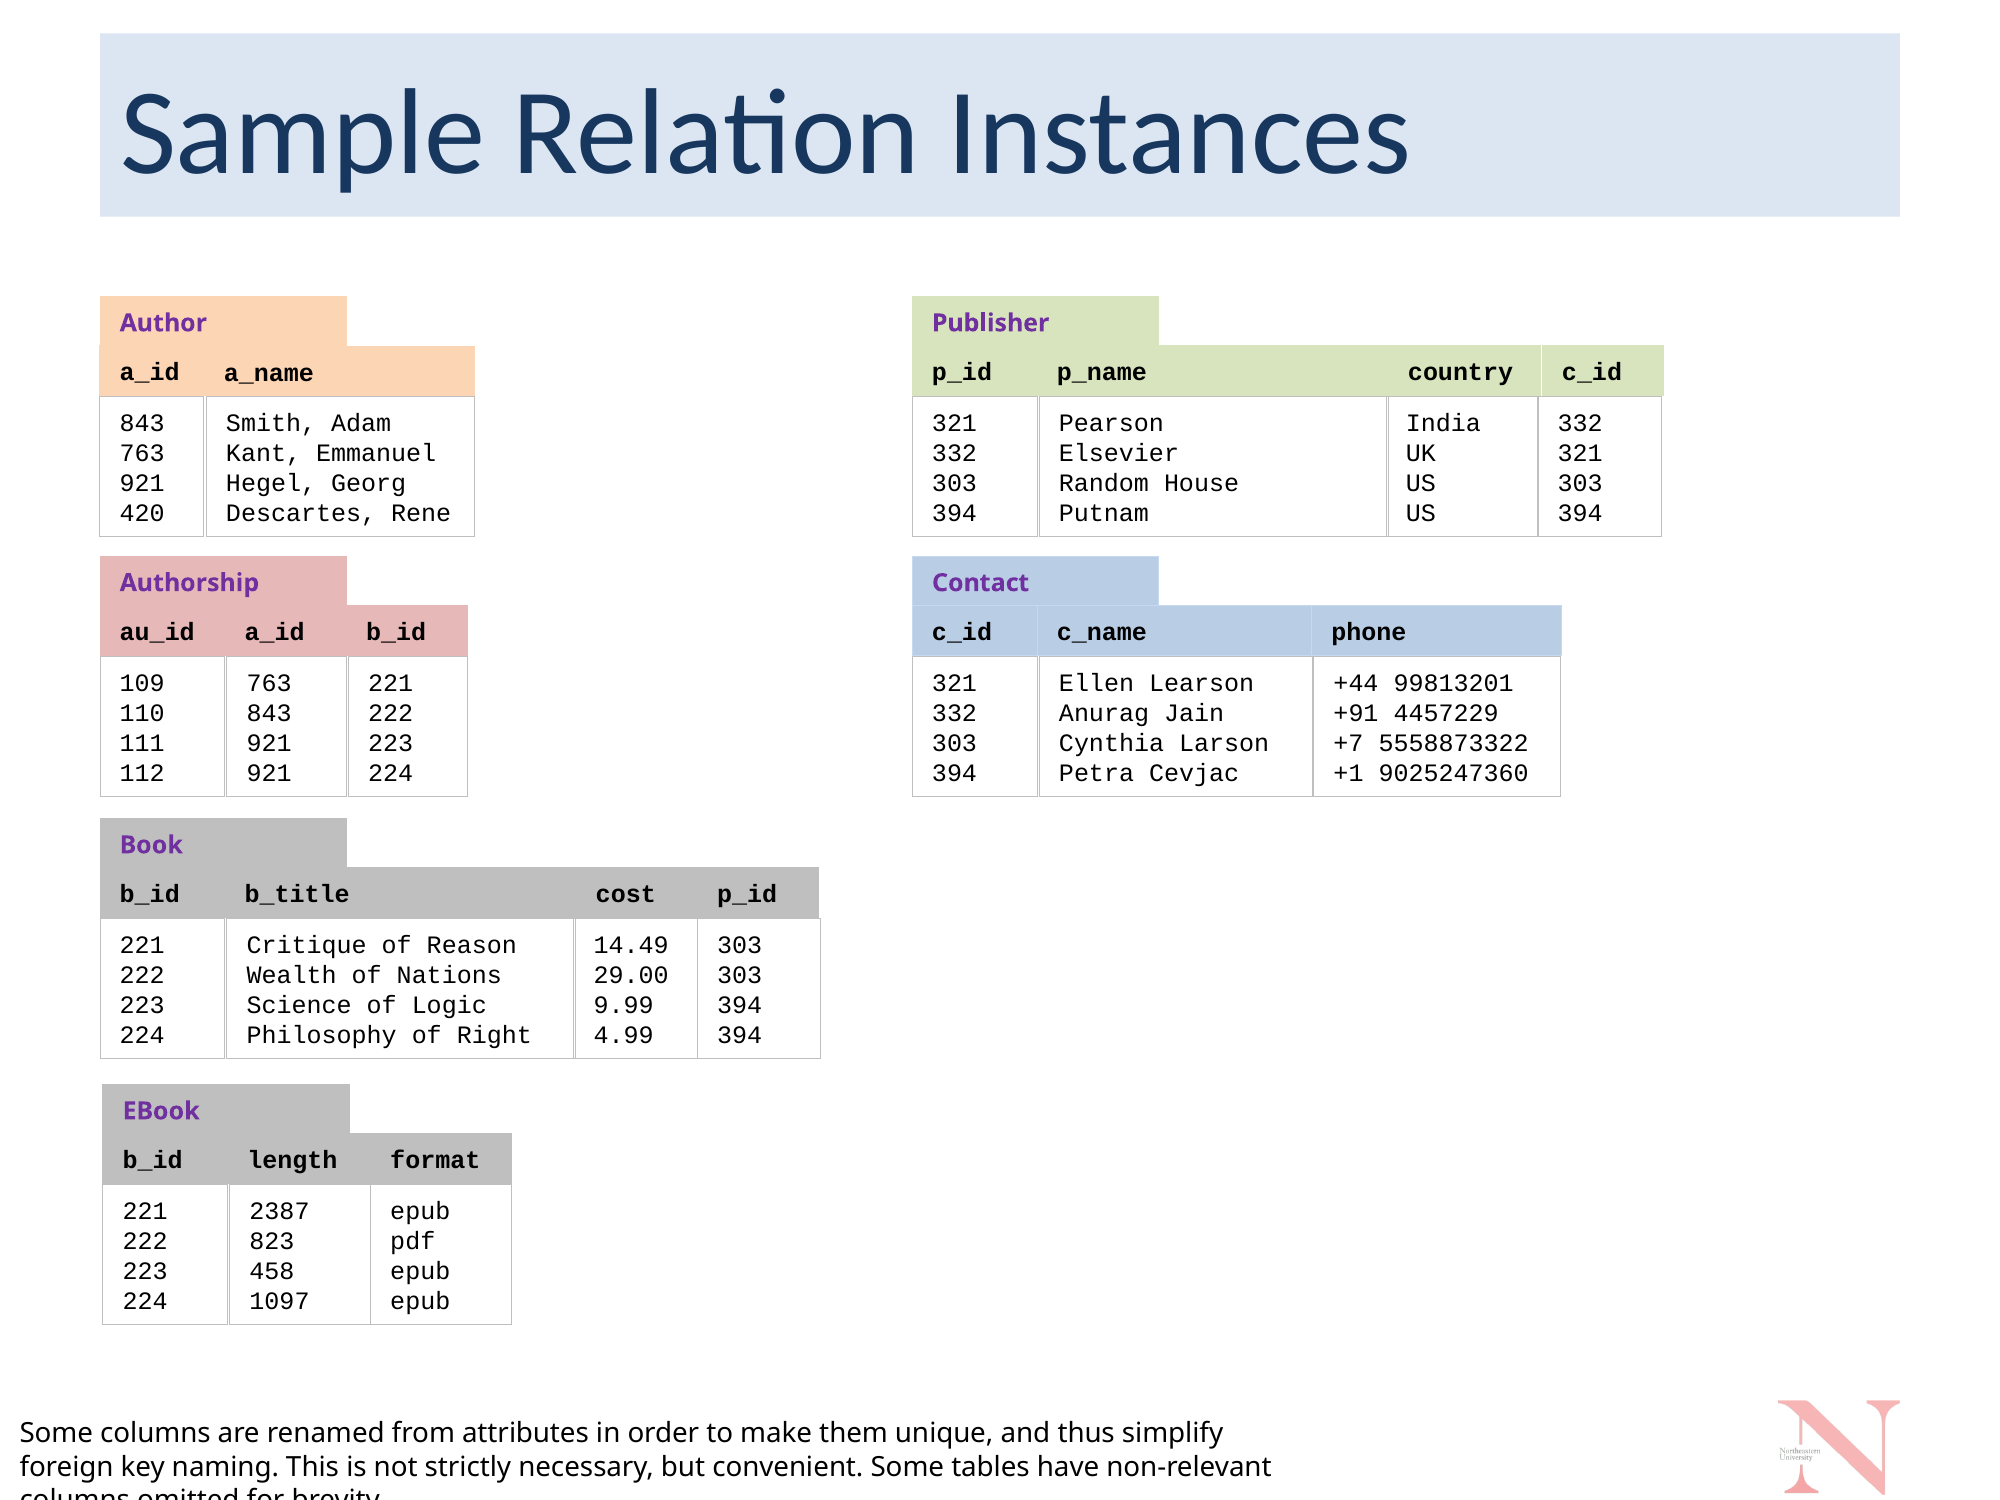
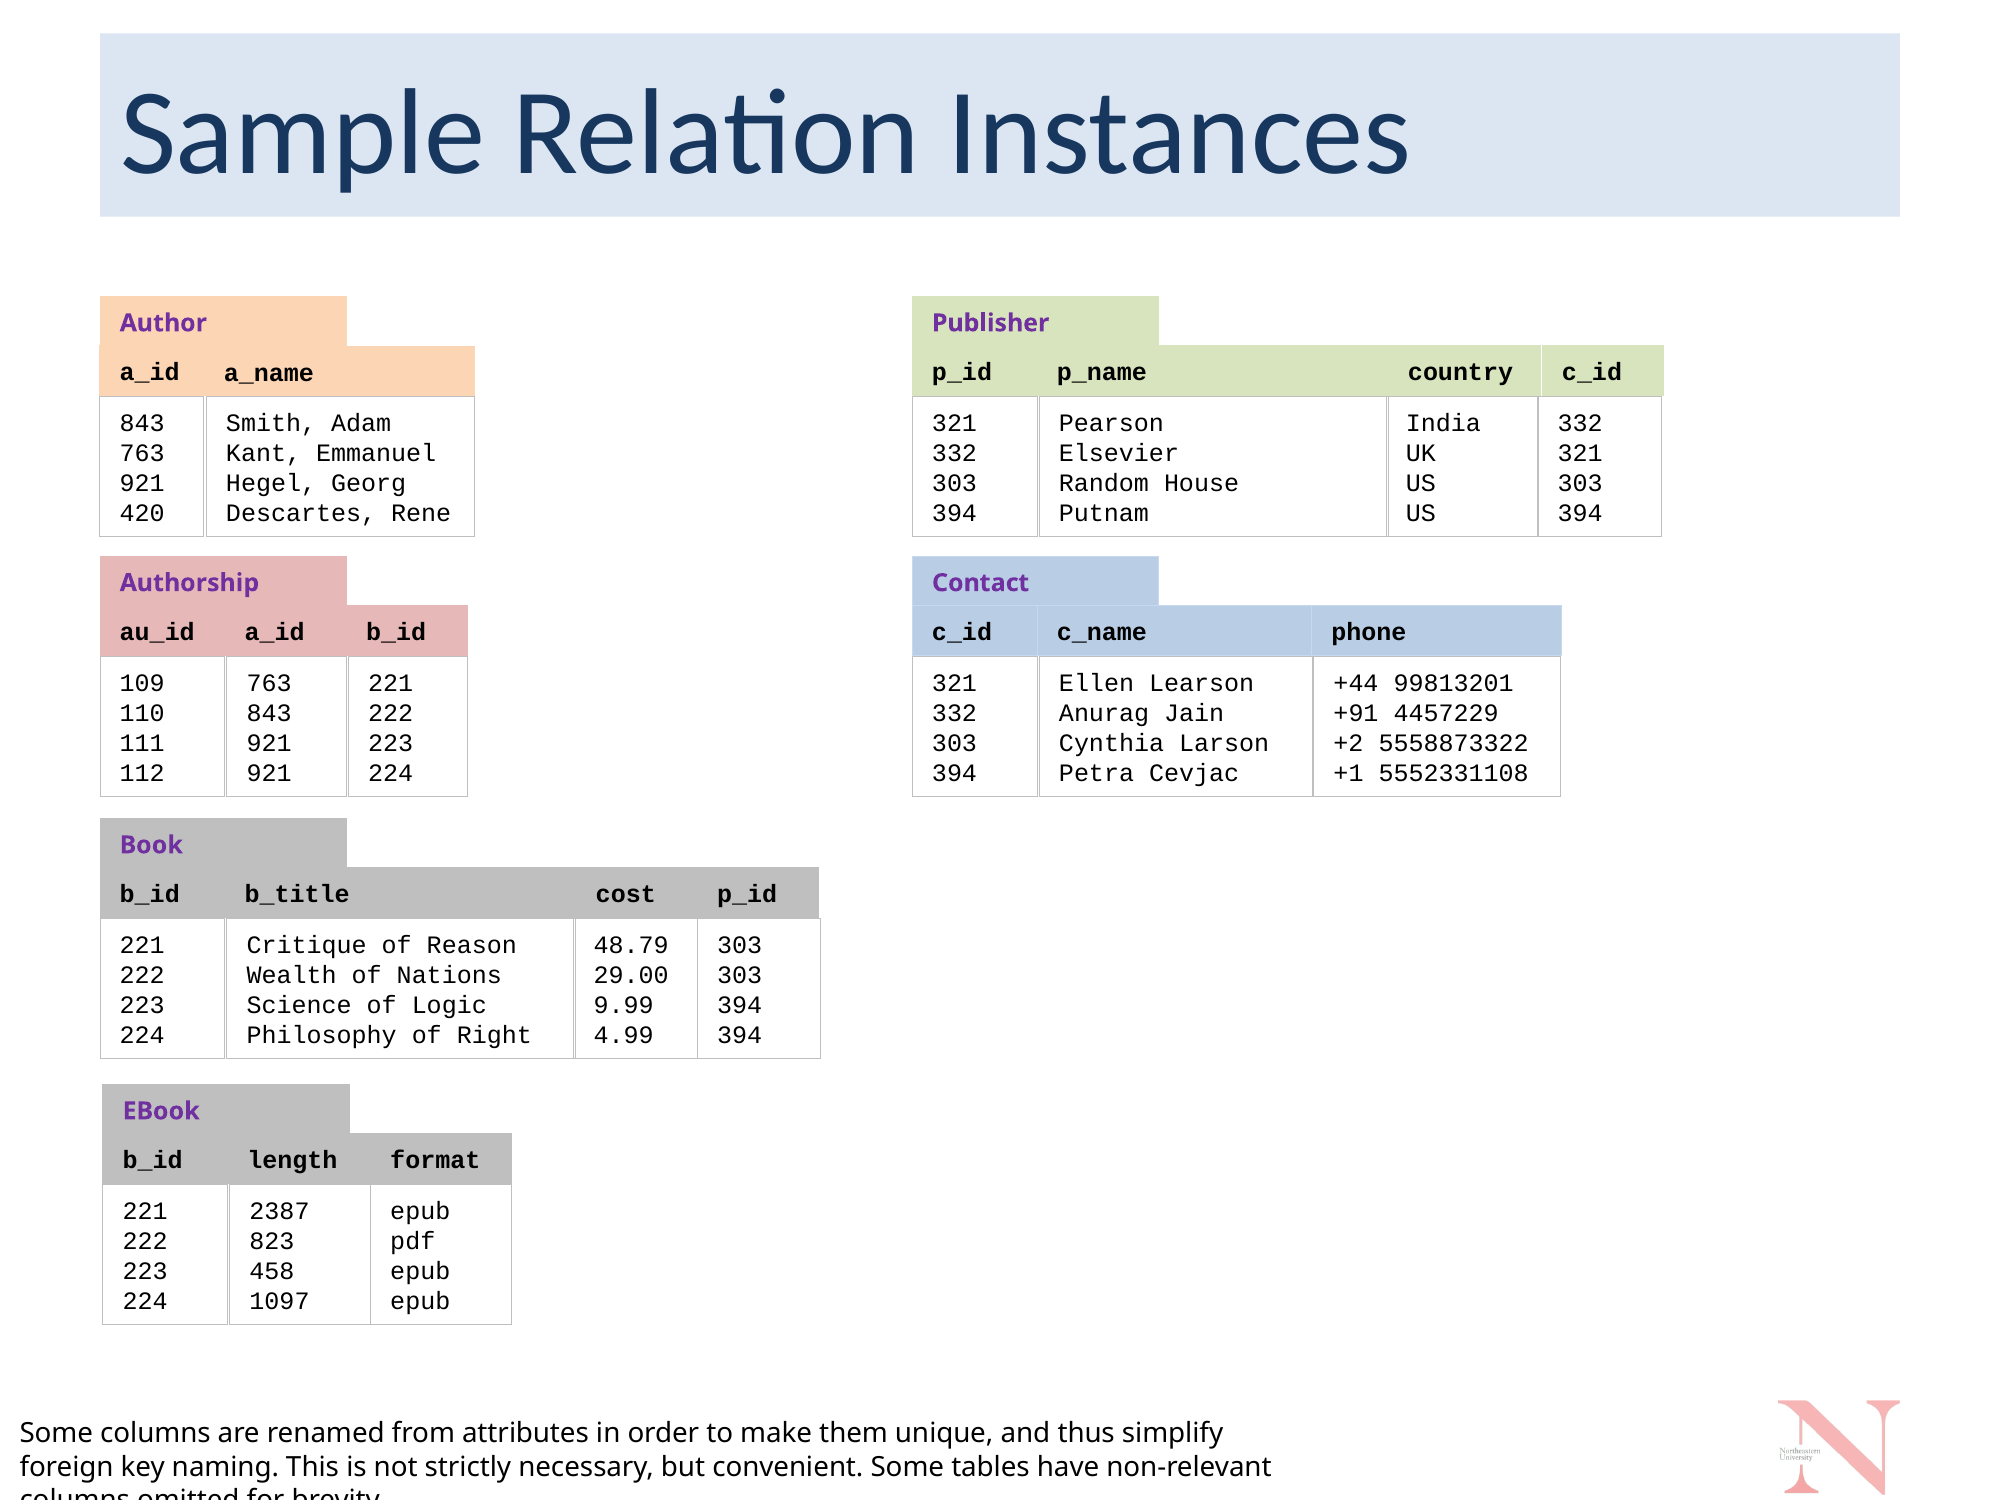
+7: +7 -> +2
9025247360: 9025247360 -> 5552331108
14.49: 14.49 -> 48.79
